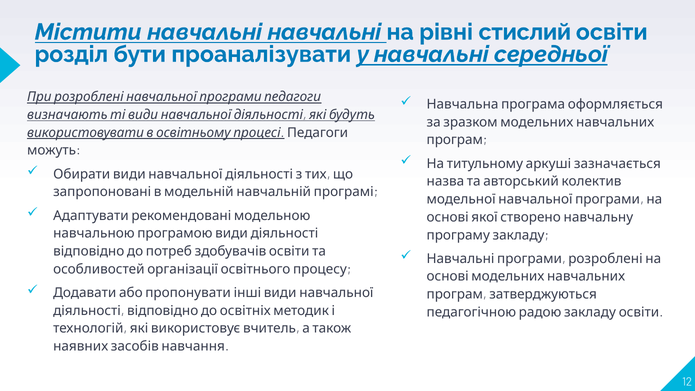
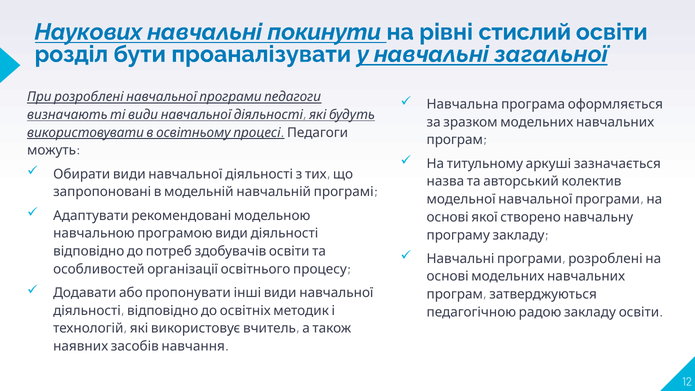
Містити: Містити -> Наукових
навчальні навчальні: навчальні -> покинути
середньої: середньої -> загальної
